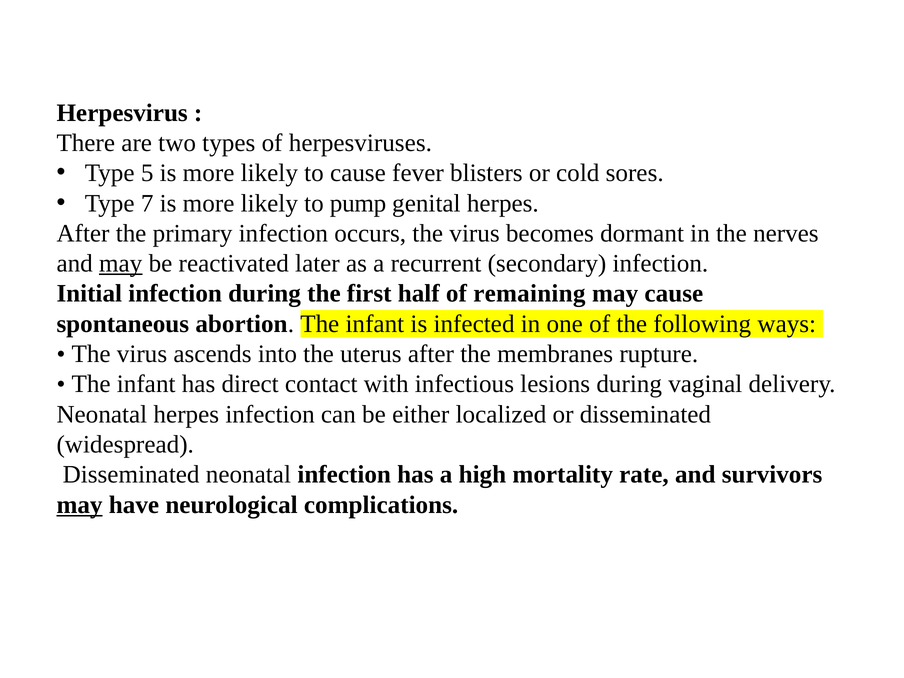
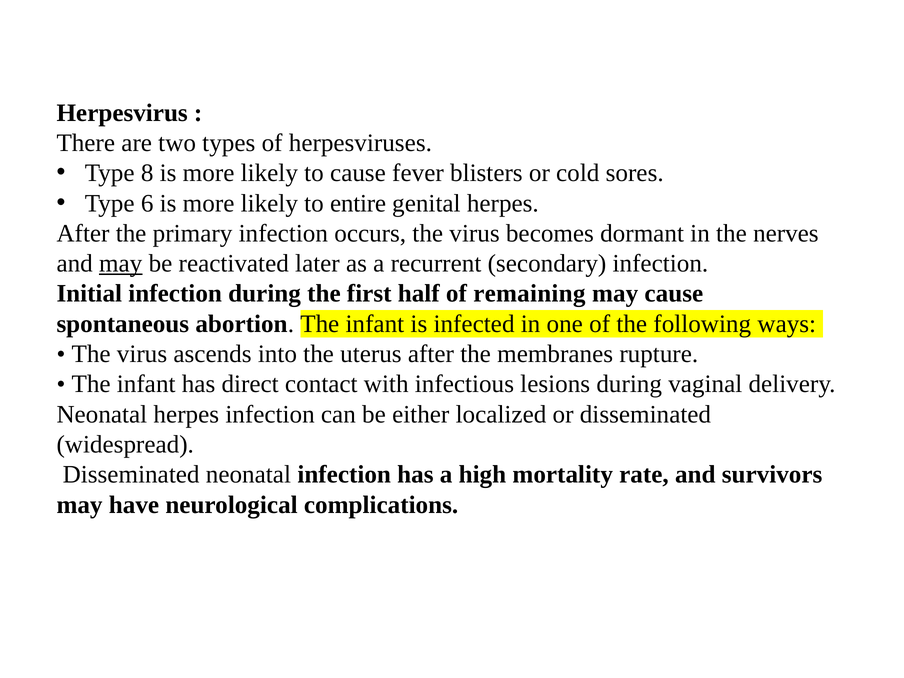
5: 5 -> 8
7: 7 -> 6
pump: pump -> entire
may at (80, 505) underline: present -> none
